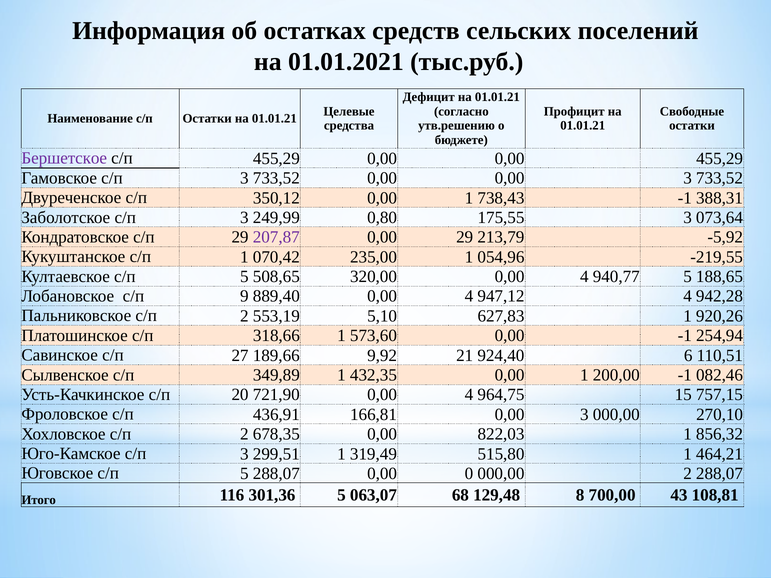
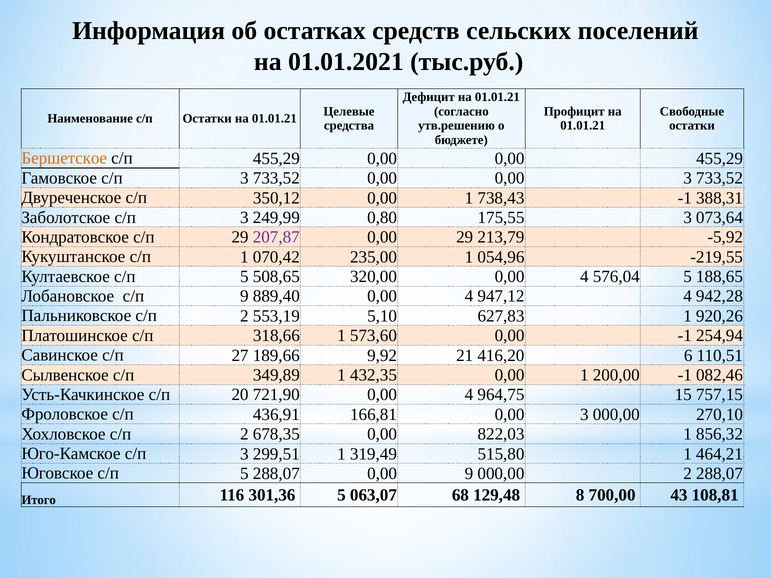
Бершетское colour: purple -> orange
940,77: 940,77 -> 576,04
924,40: 924,40 -> 416,20
0,00 0: 0 -> 9
